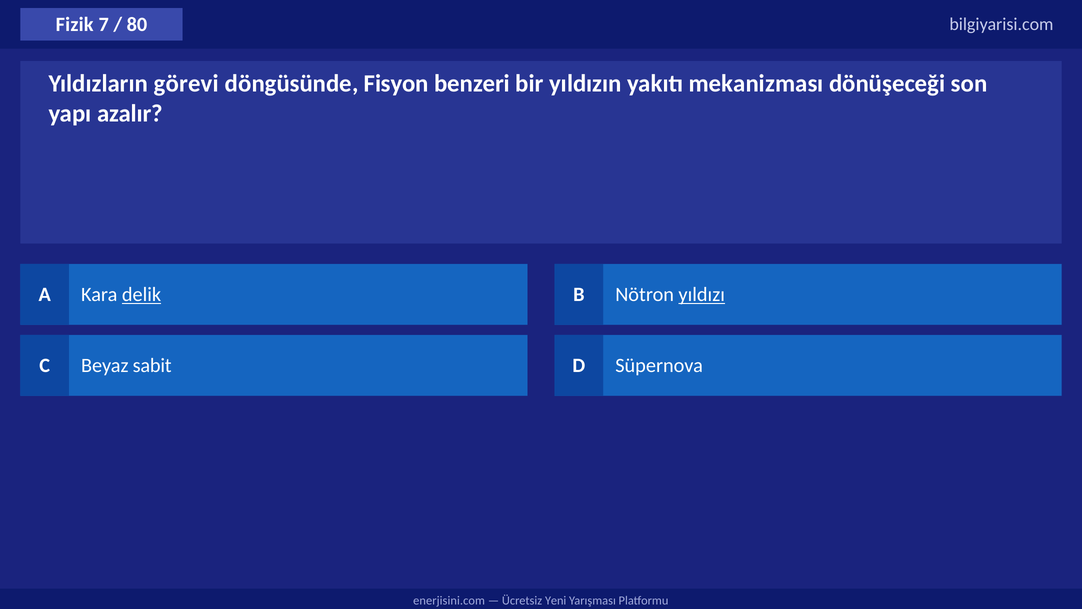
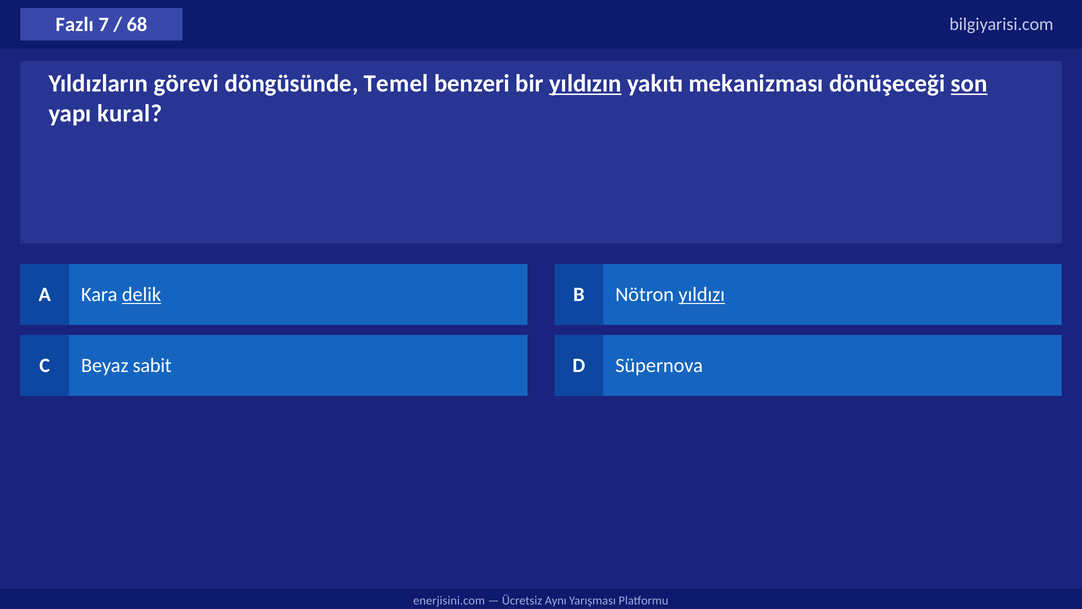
Fizik: Fizik -> Fazlı
80: 80 -> 68
Fisyon: Fisyon -> Temel
yıldızın underline: none -> present
son underline: none -> present
azalır: azalır -> kural
Yeni: Yeni -> Aynı
